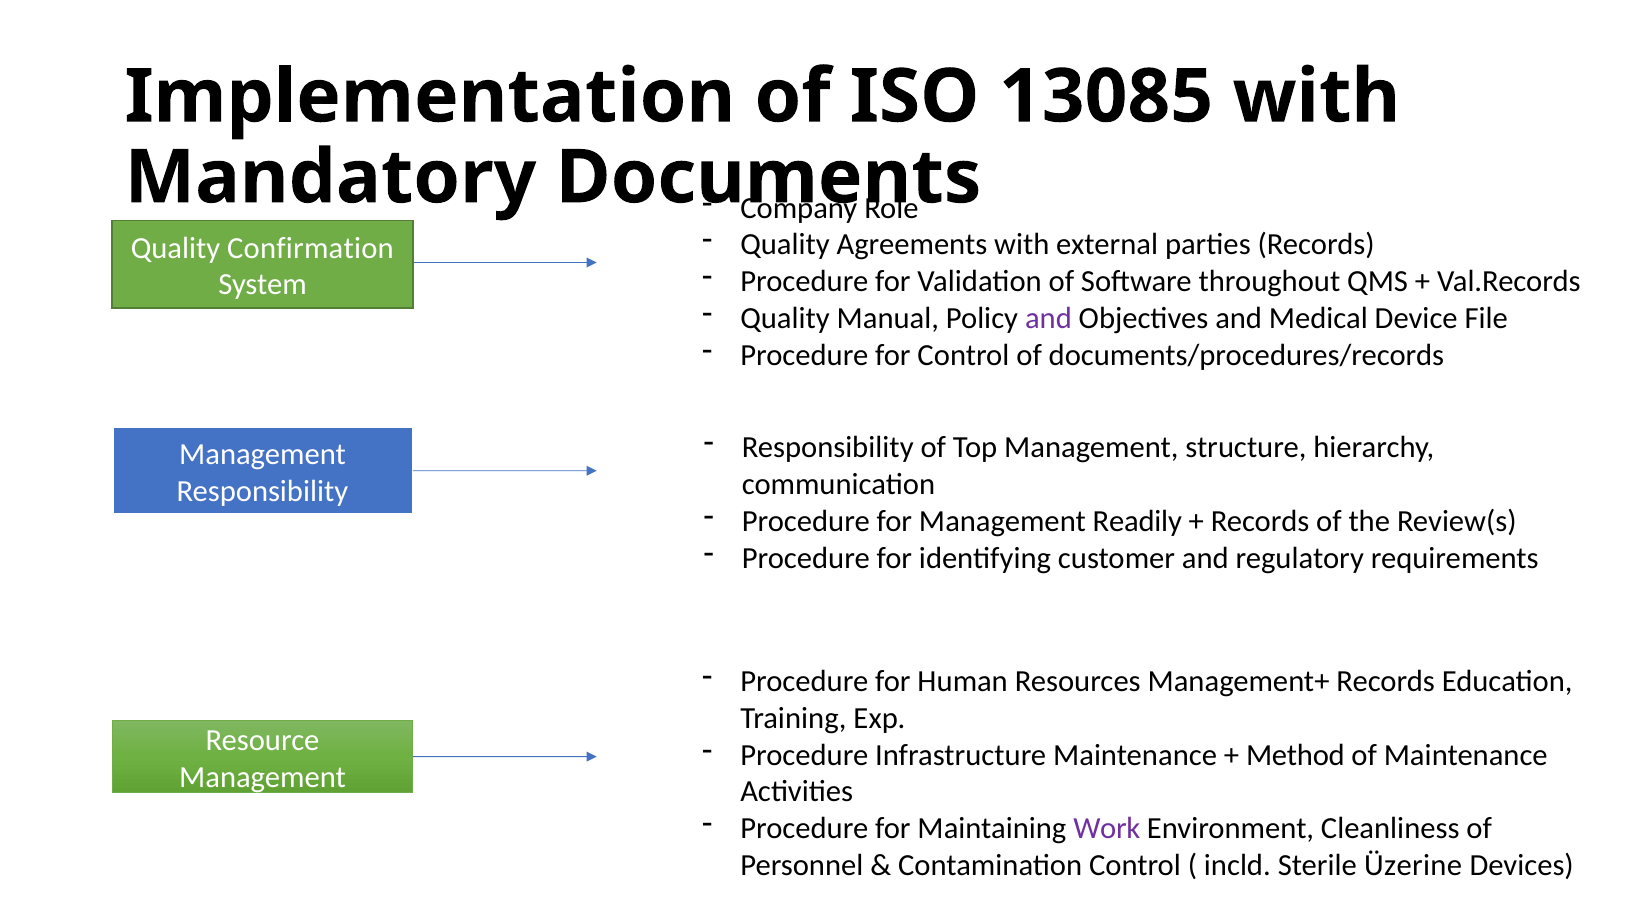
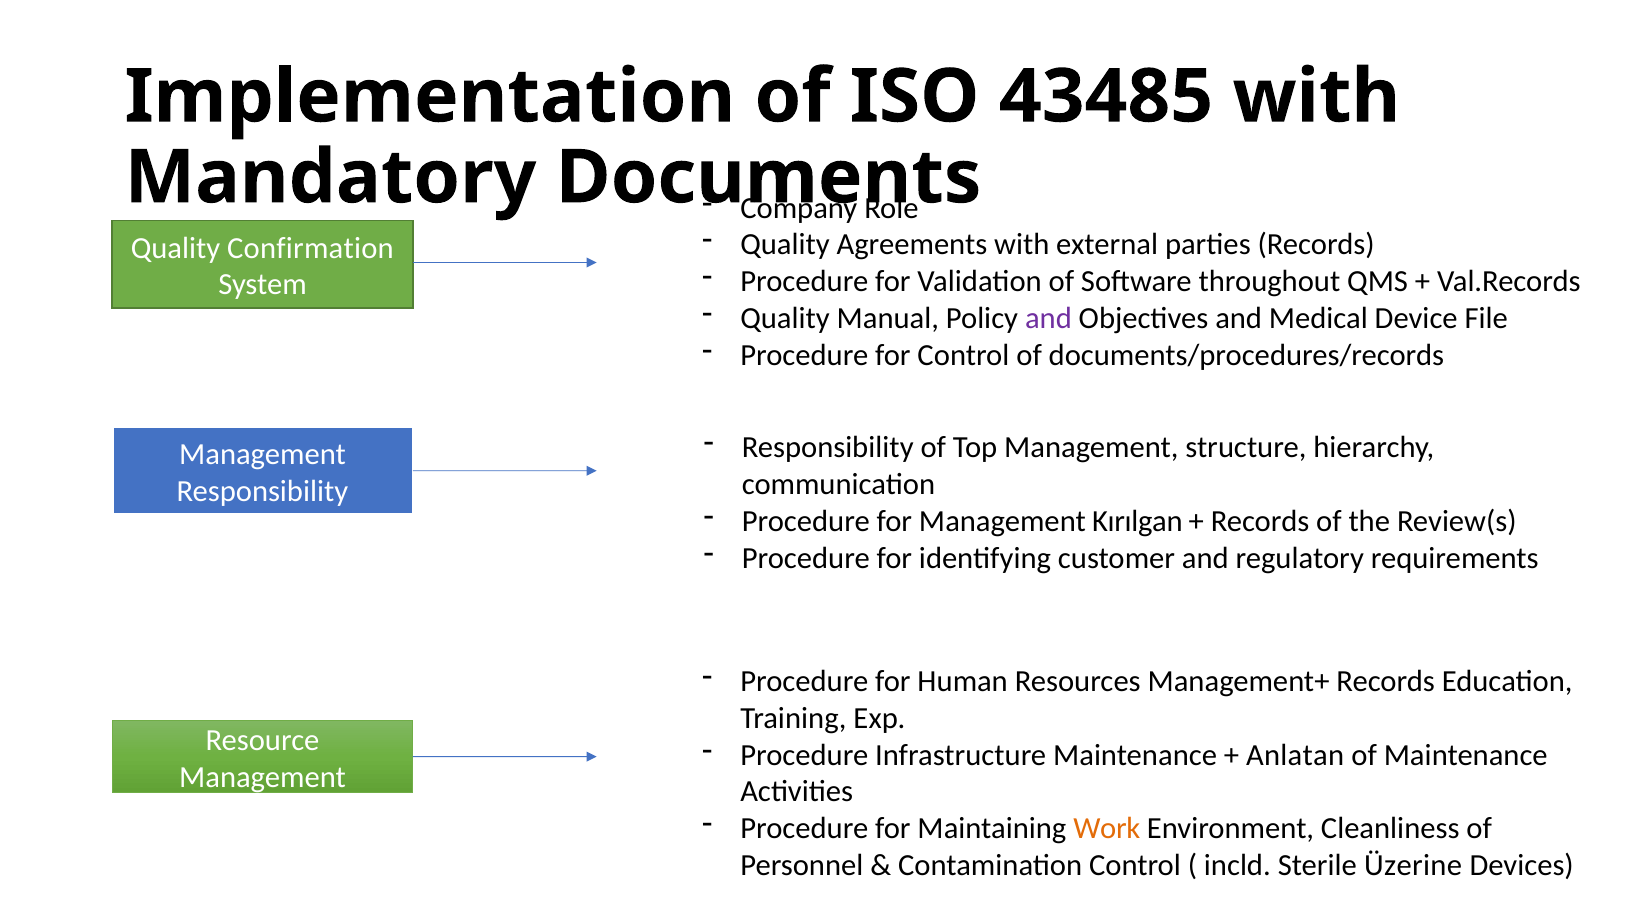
13085: 13085 -> 43485
Readily: Readily -> Kırılgan
Method: Method -> Anlatan
Work colour: purple -> orange
